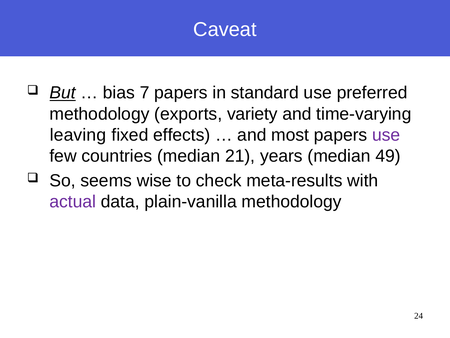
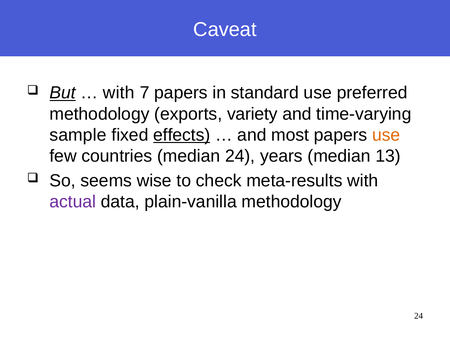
bias at (119, 93): bias -> with
leaving: leaving -> sample
effects underline: none -> present
use at (386, 135) colour: purple -> orange
median 21: 21 -> 24
49: 49 -> 13
